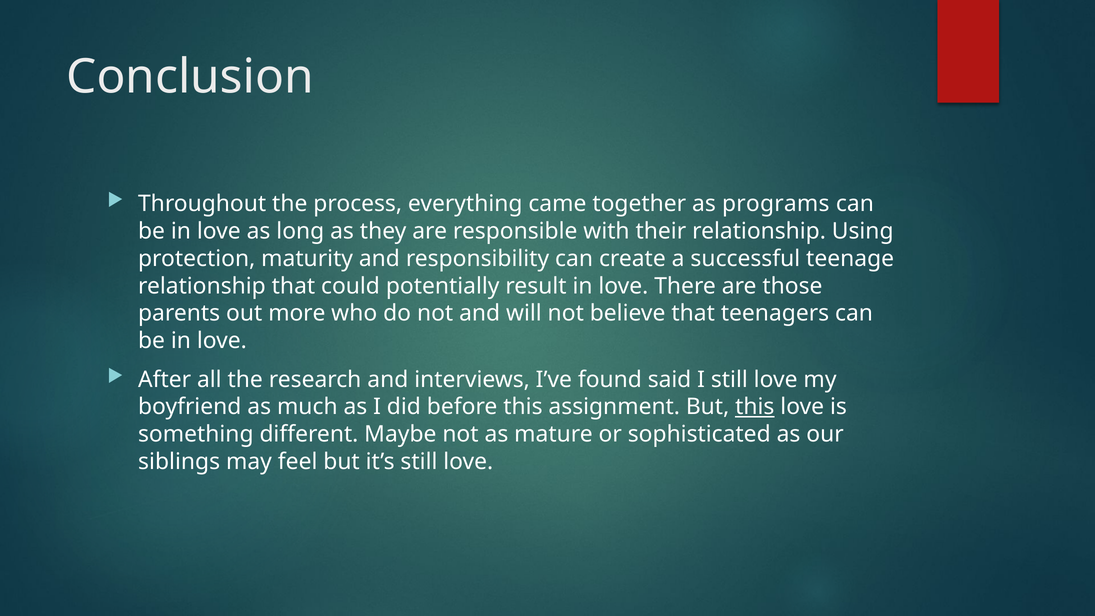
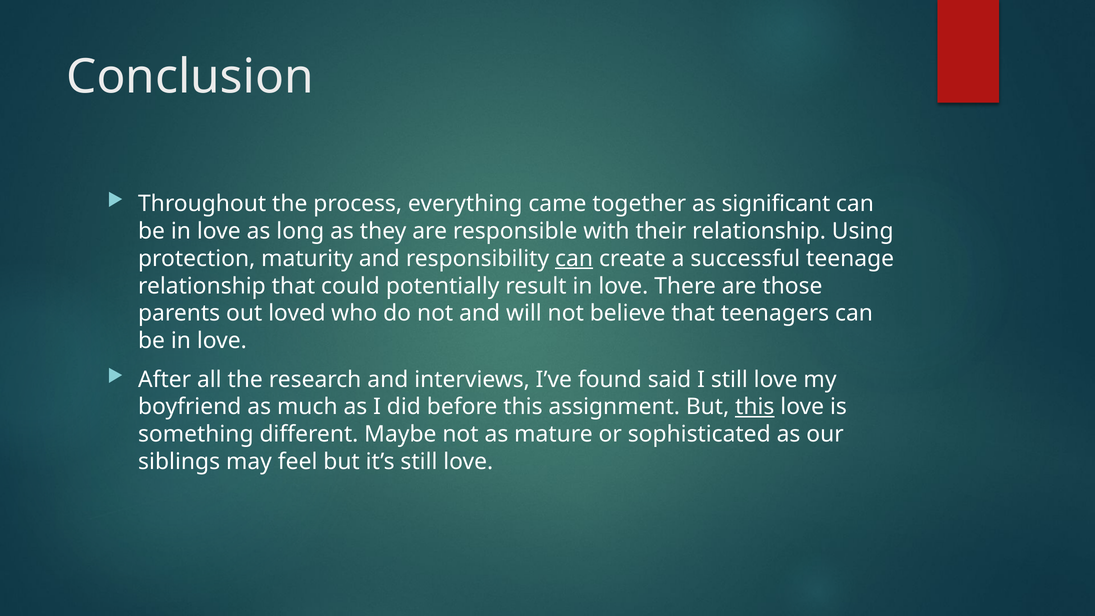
programs: programs -> significant
can at (574, 259) underline: none -> present
more: more -> loved
